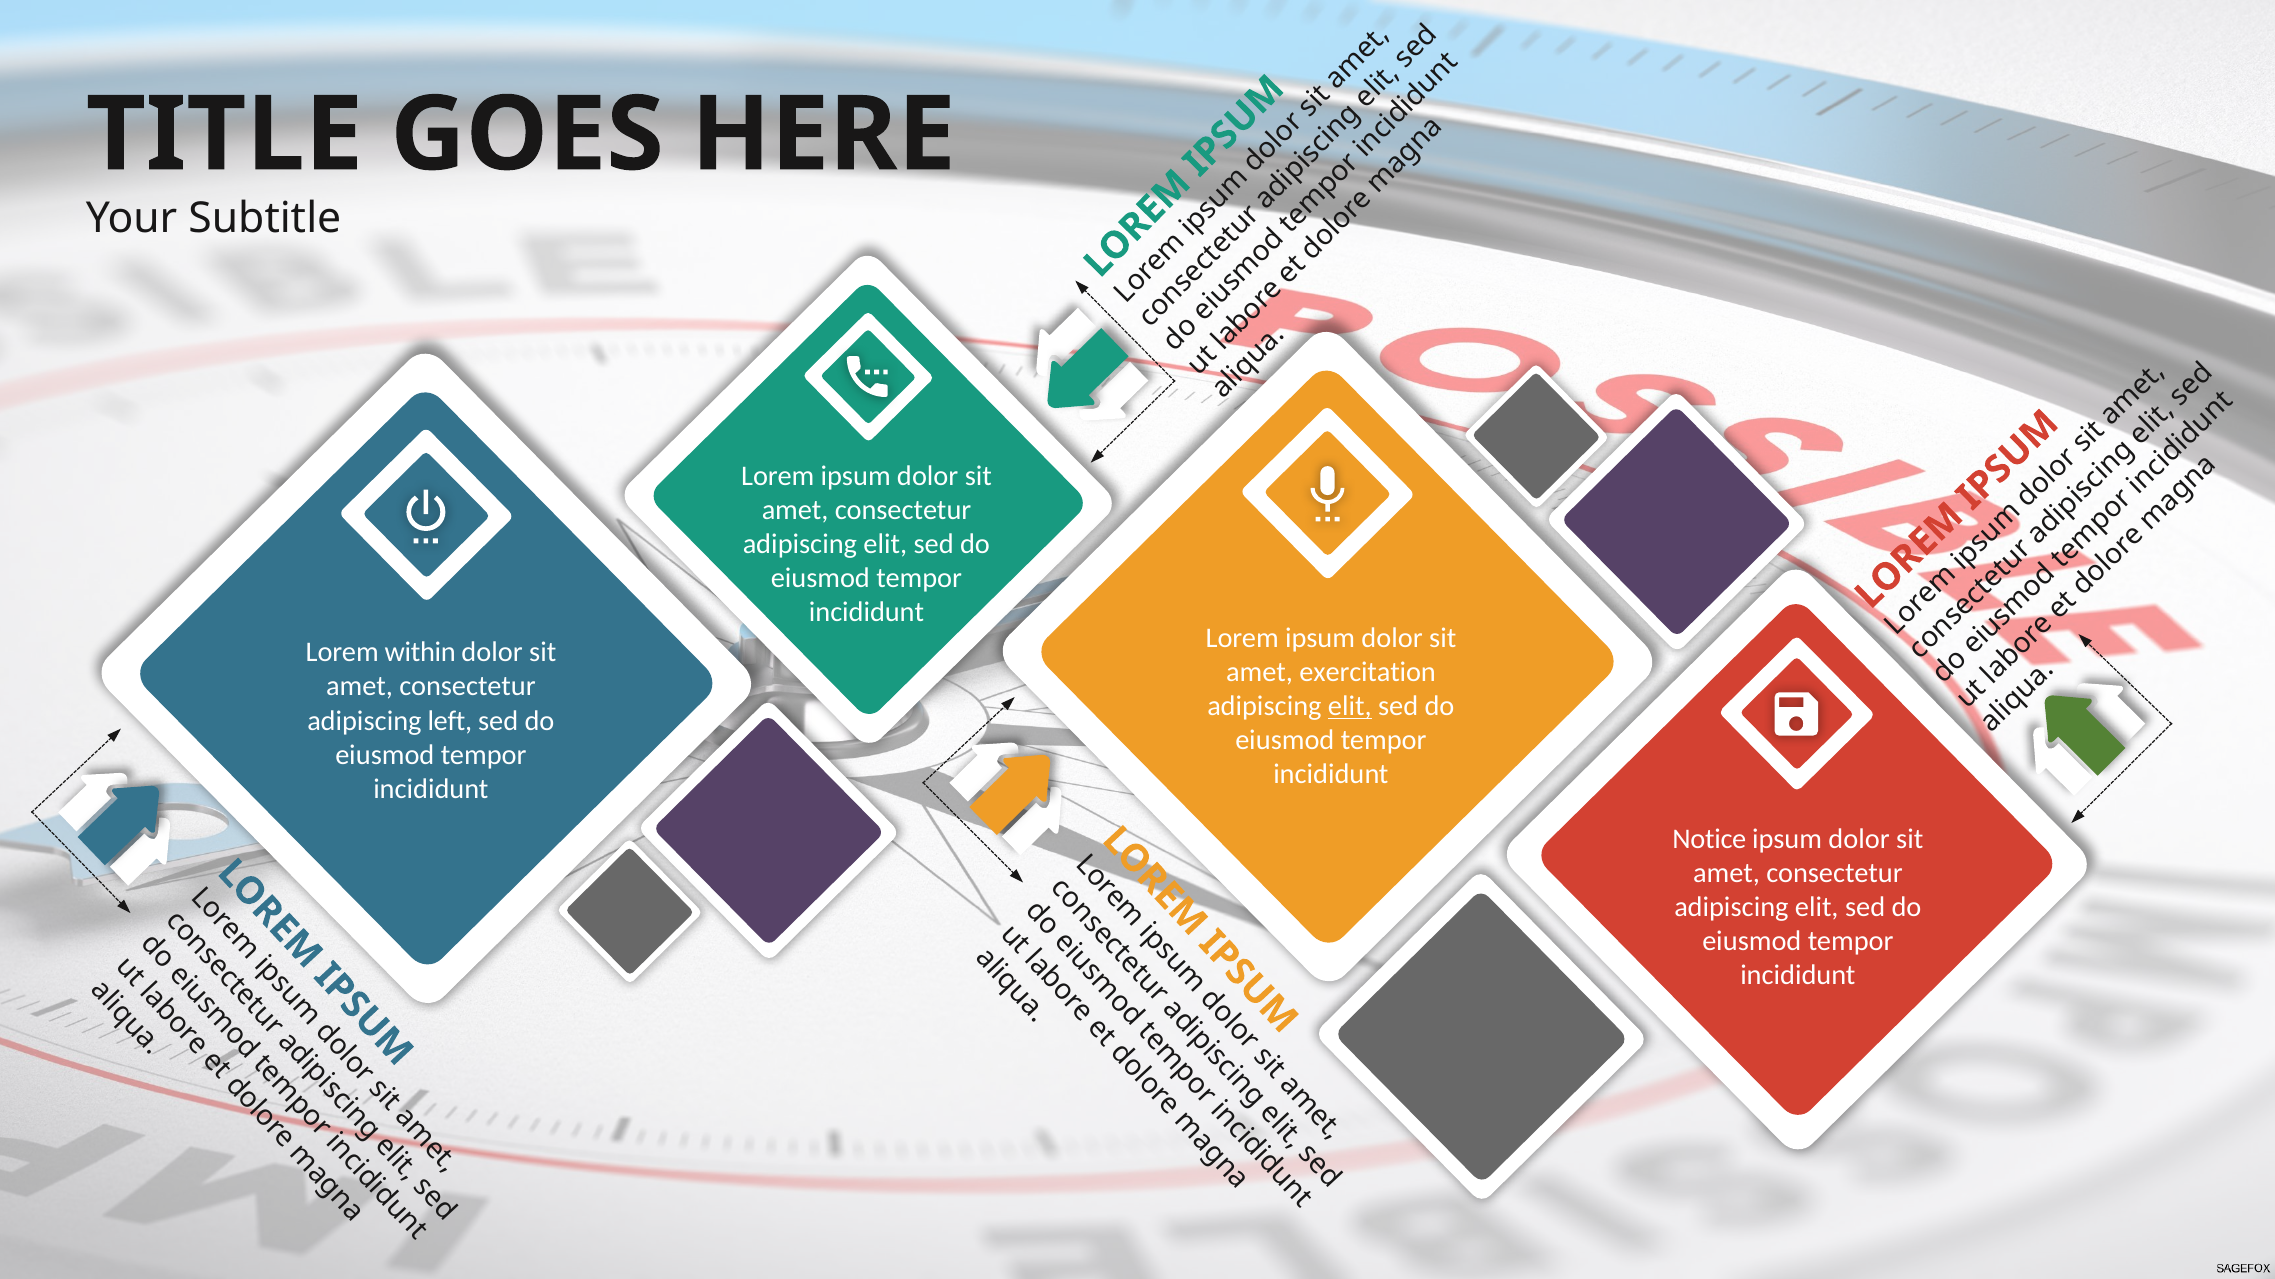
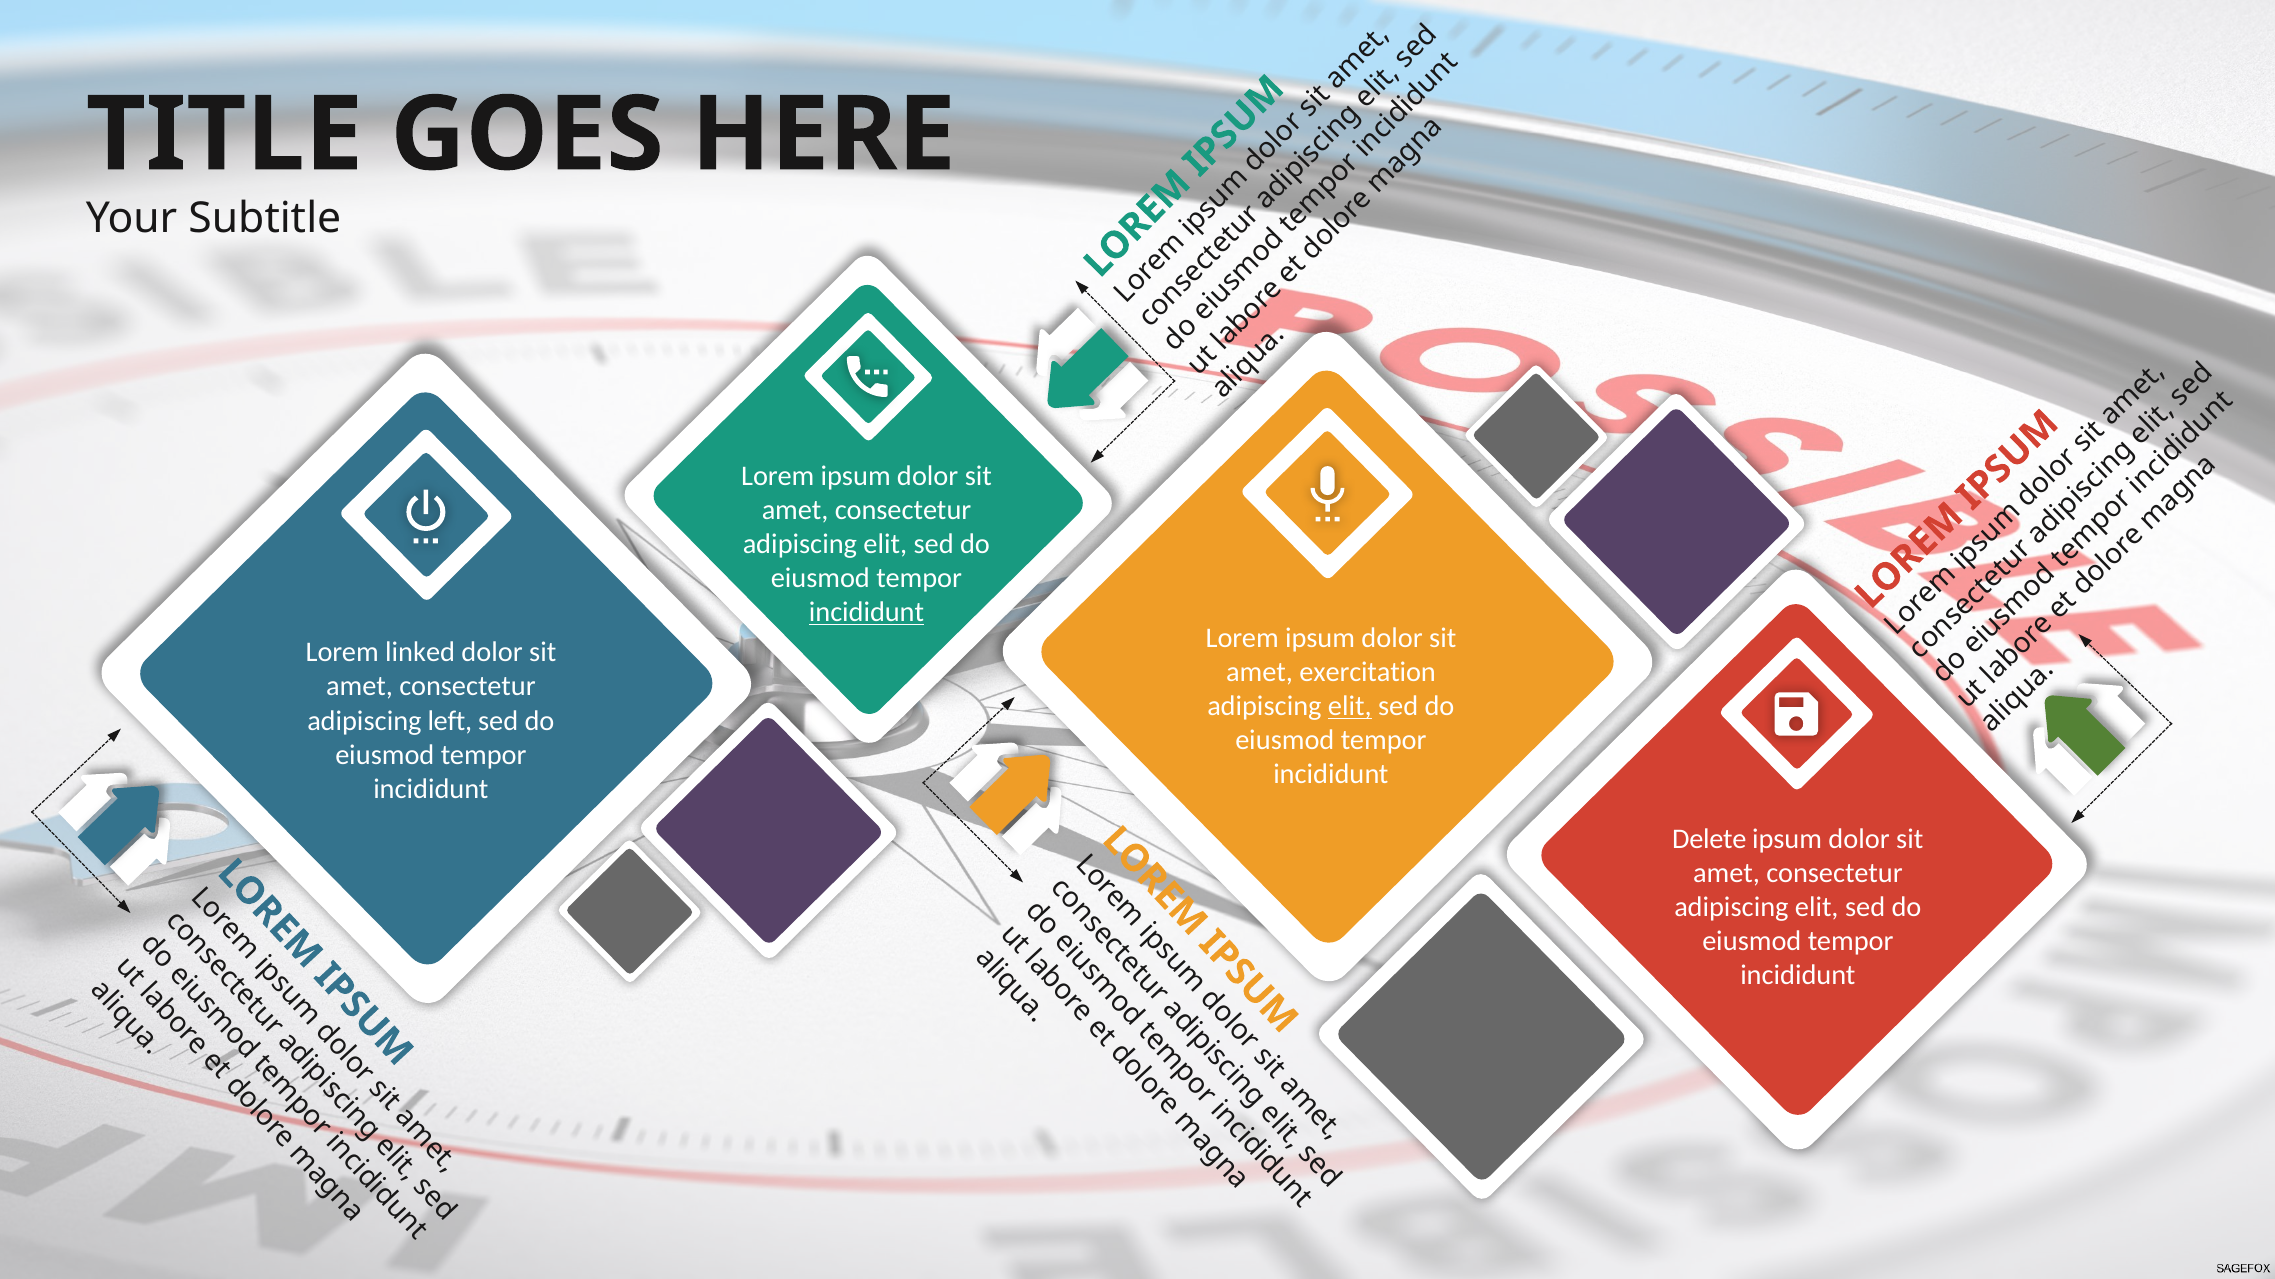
incididunt at (867, 613) underline: none -> present
within: within -> linked
Notice: Notice -> Delete
